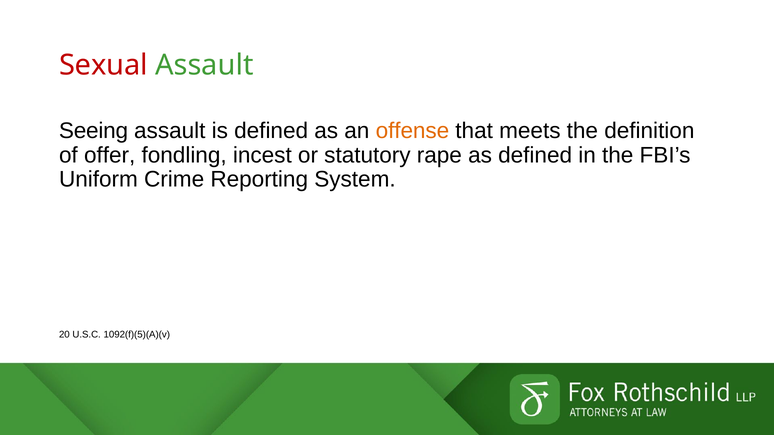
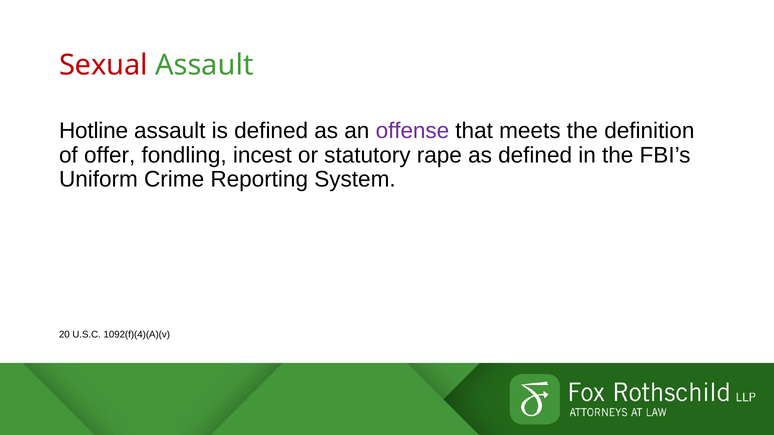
Seeing: Seeing -> Hotline
offense colour: orange -> purple
1092(f)(5)(A)(v: 1092(f)(5)(A)(v -> 1092(f)(4)(A)(v
